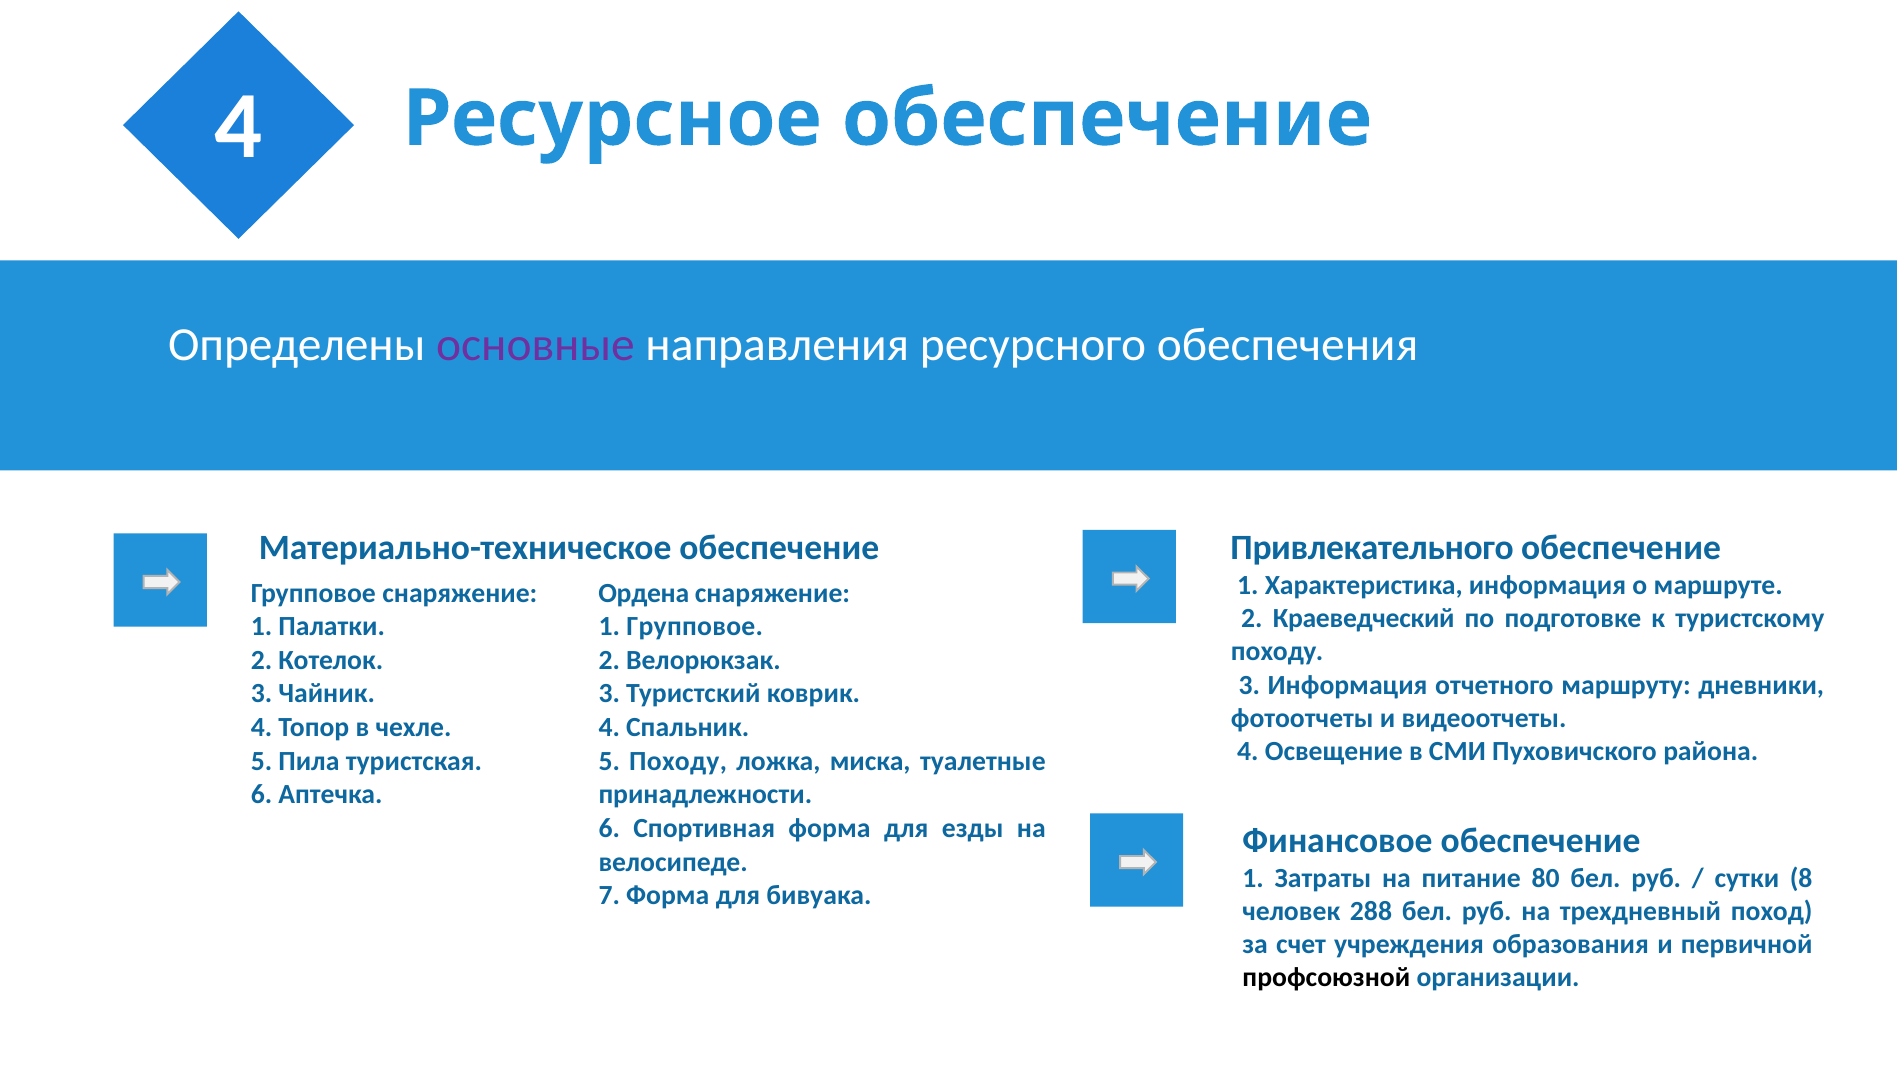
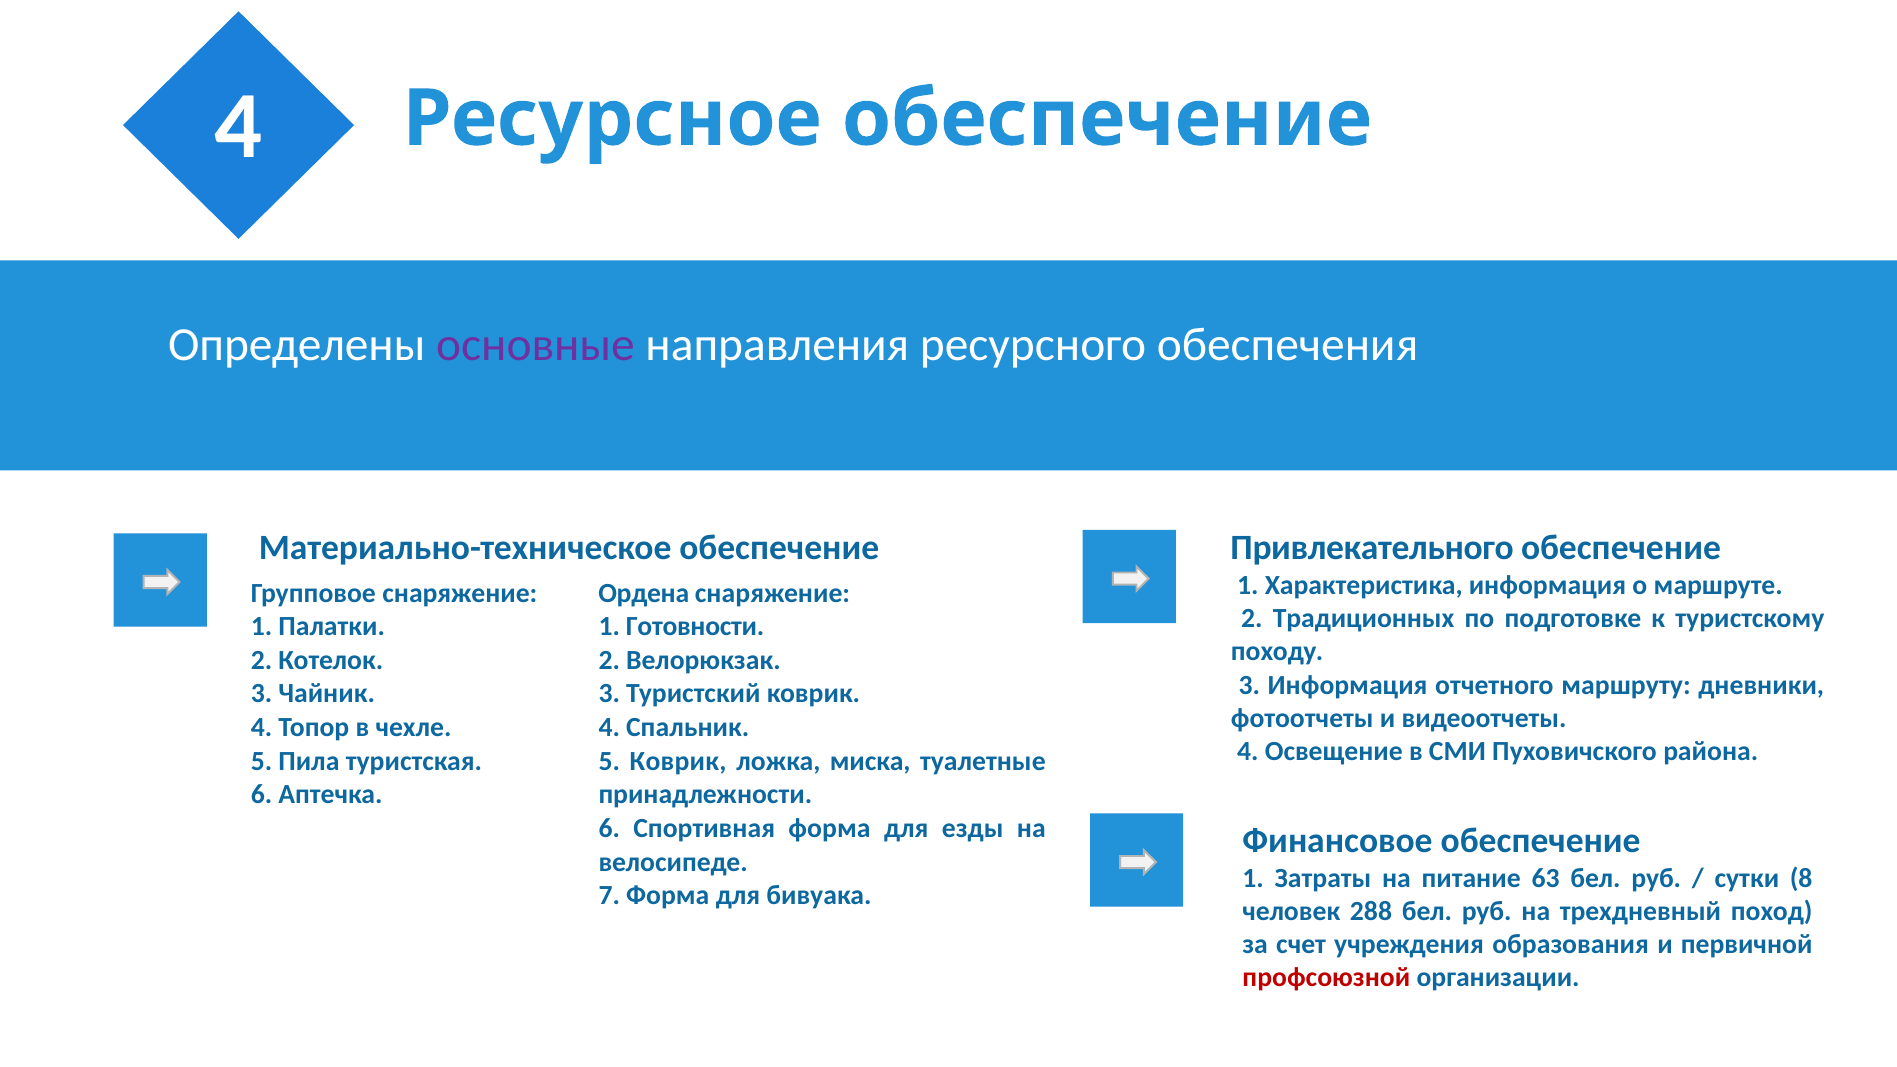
Краеведческий: Краеведческий -> Традиционных
1 Групповое: Групповое -> Готовности
5 Походу: Походу -> Коврик
80: 80 -> 63
профсоюзной colour: black -> red
